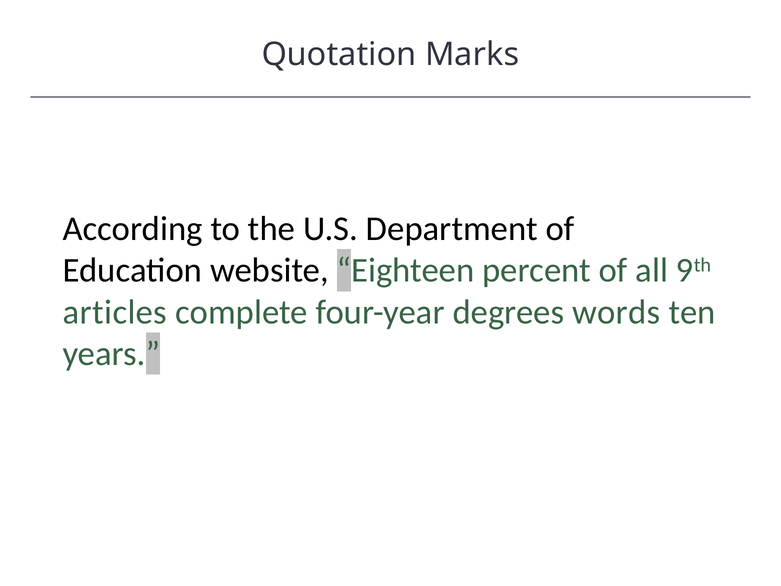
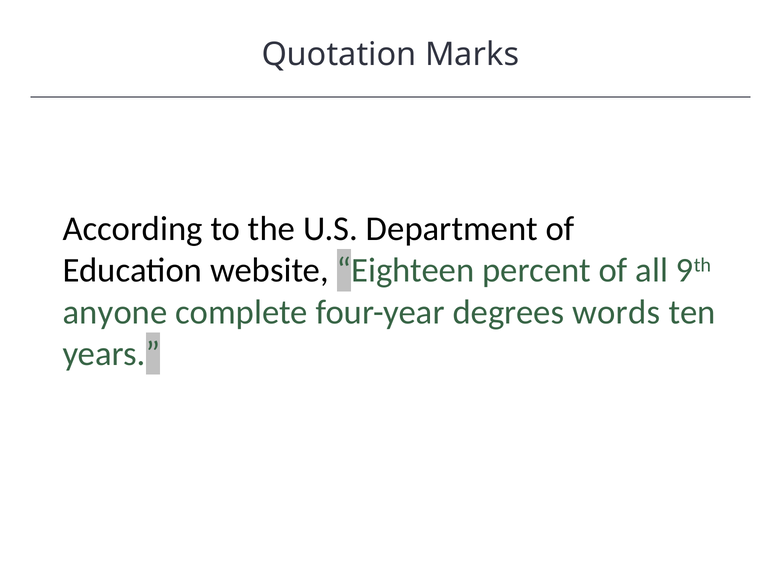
articles: articles -> anyone
